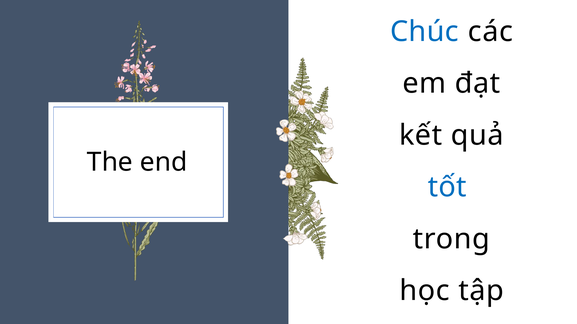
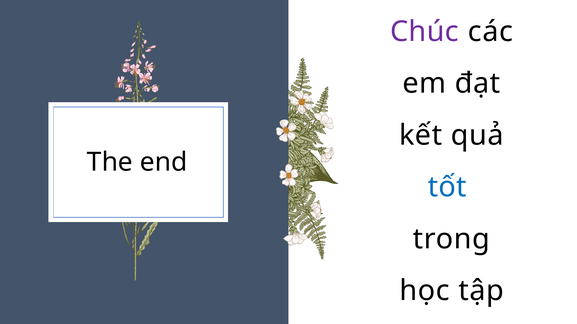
Chúc colour: blue -> purple
